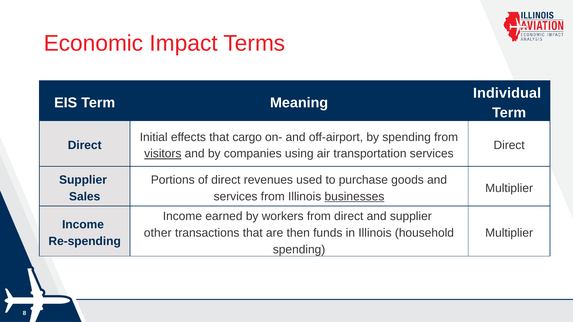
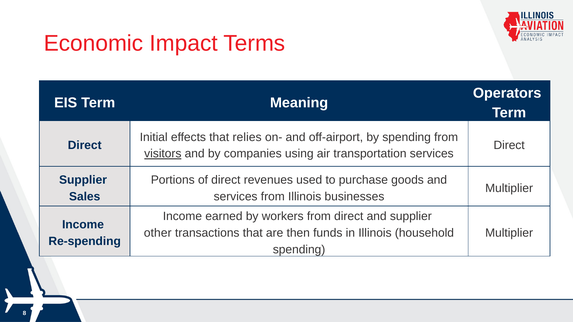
Individual: Individual -> Operators
cargo: cargo -> relies
businesses underline: present -> none
